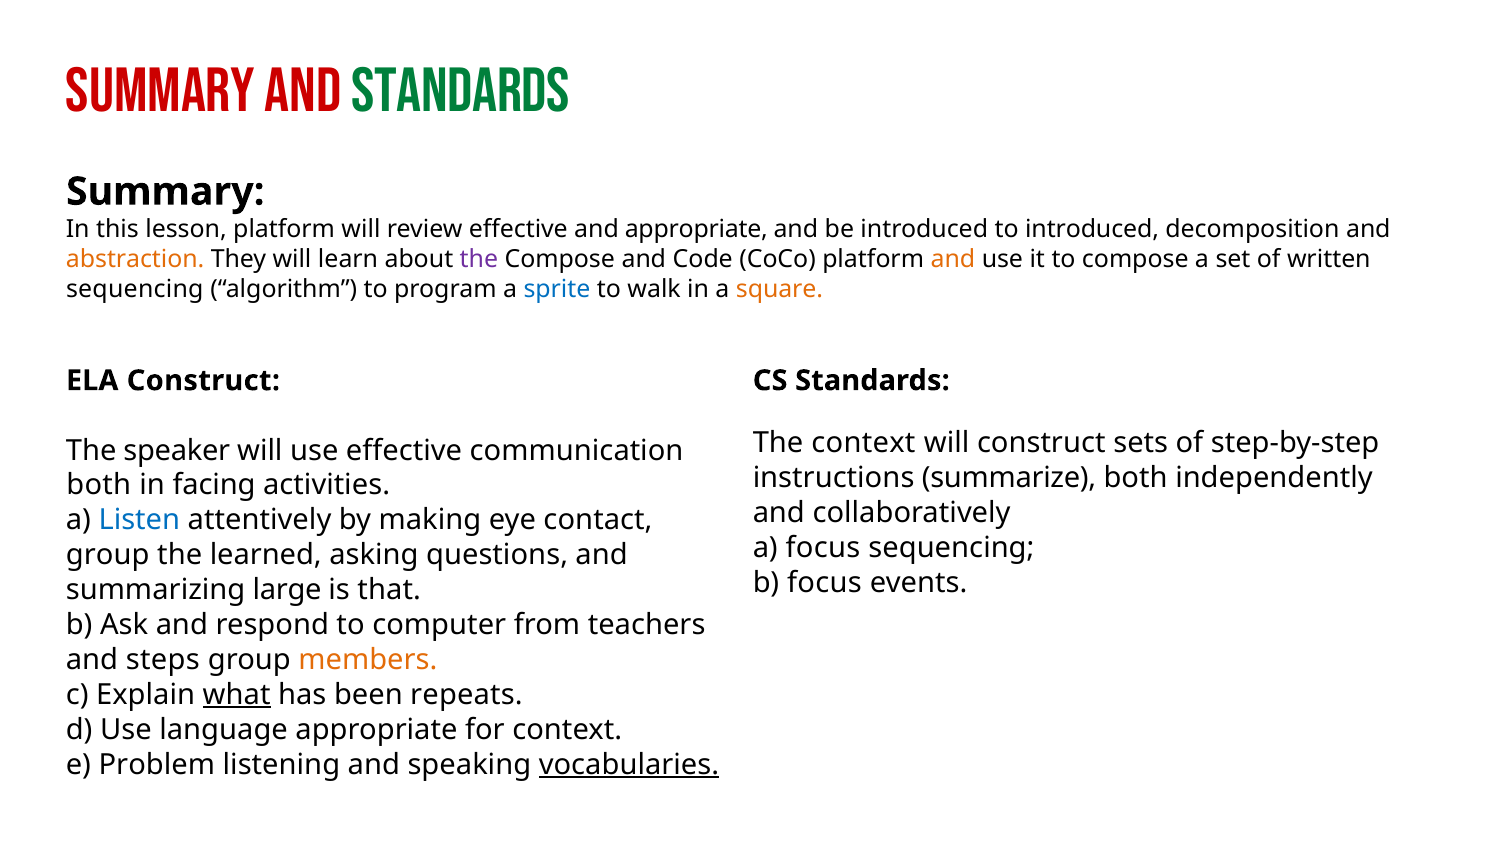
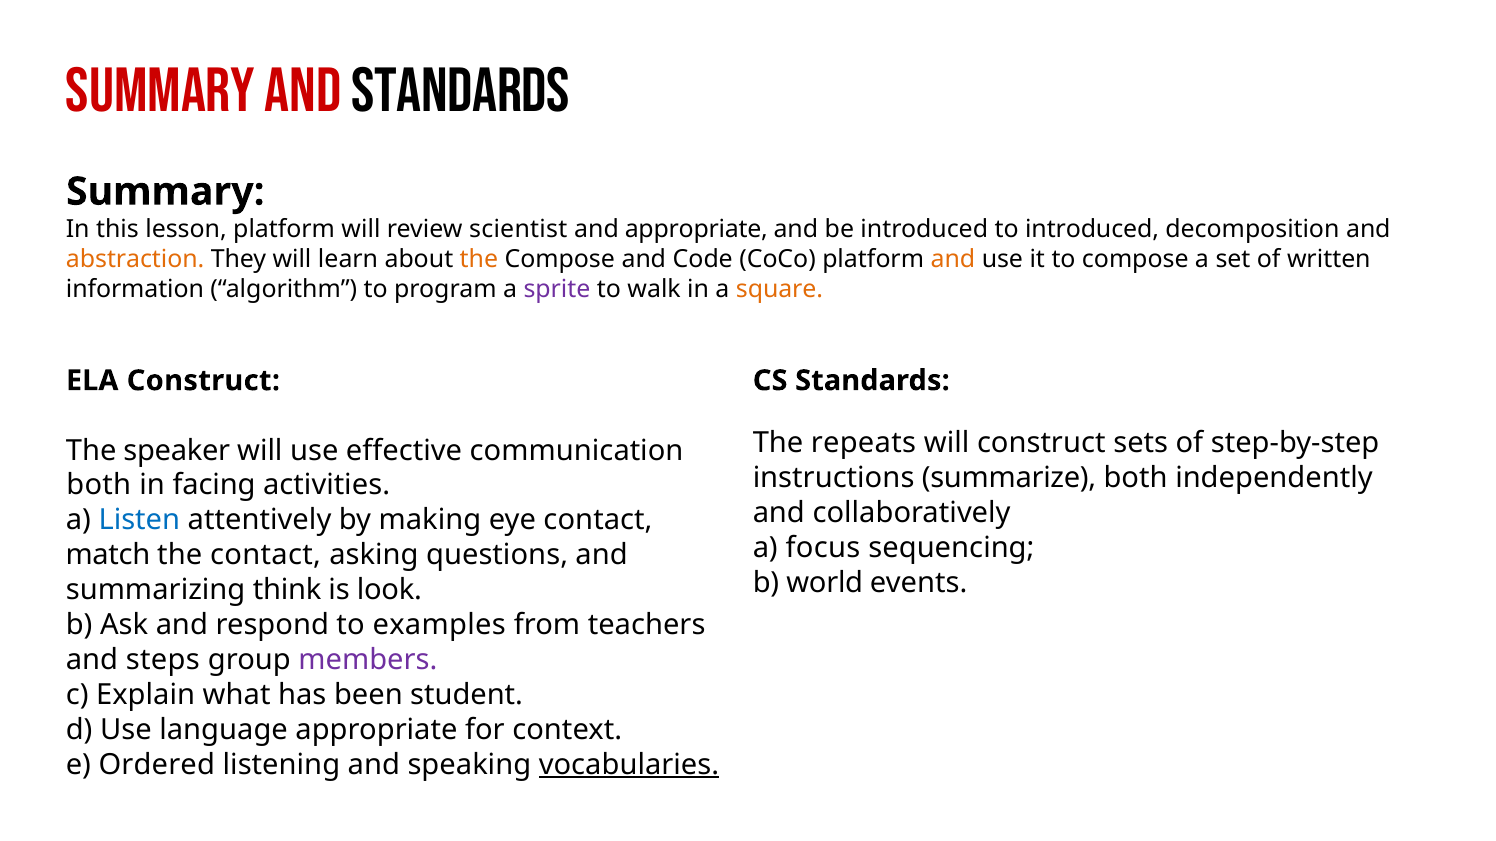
Standards at (461, 91) colour: green -> black
review effective: effective -> scientist
the at (479, 259) colour: purple -> orange
sequencing at (135, 289): sequencing -> information
sprite colour: blue -> purple
The context: context -> repeats
group at (108, 556): group -> match
the learned: learned -> contact
b focus: focus -> world
large: large -> think
that: that -> look
computer: computer -> examples
members colour: orange -> purple
what underline: present -> none
repeats: repeats -> student
Problem: Problem -> Ordered
